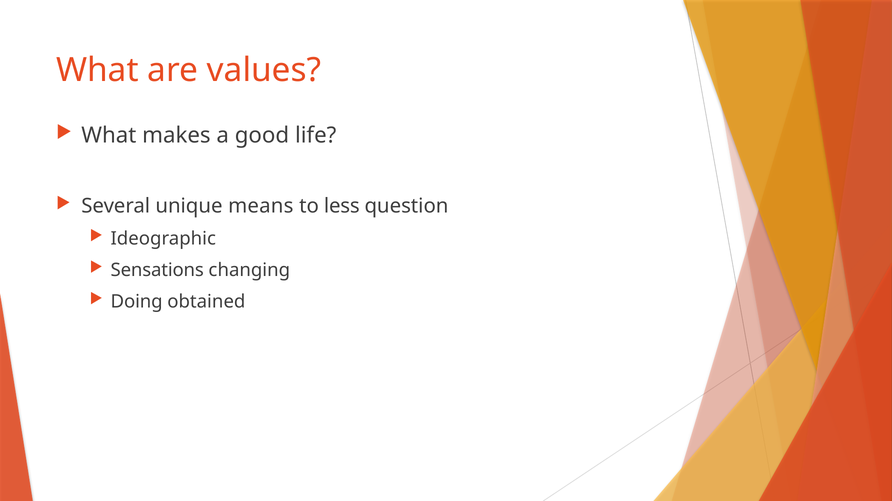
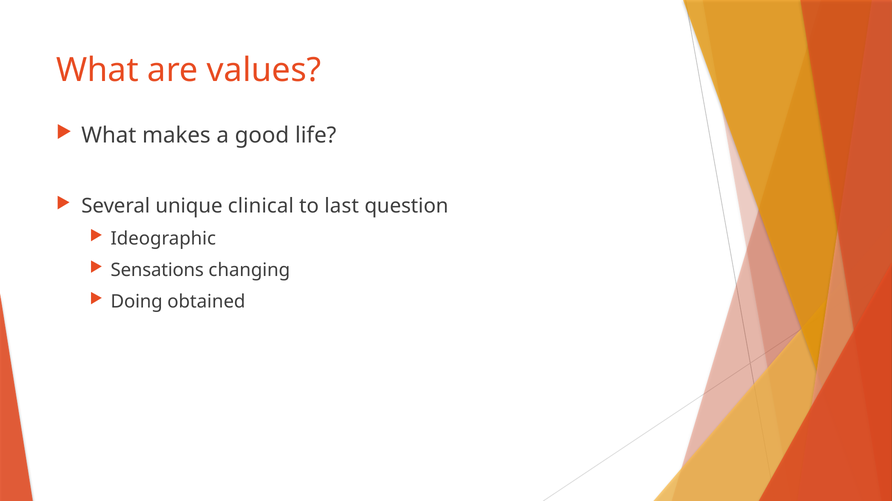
means: means -> clinical
less: less -> last
